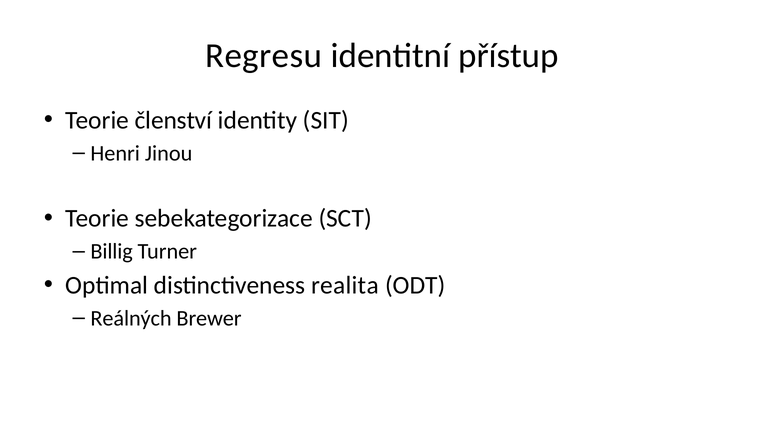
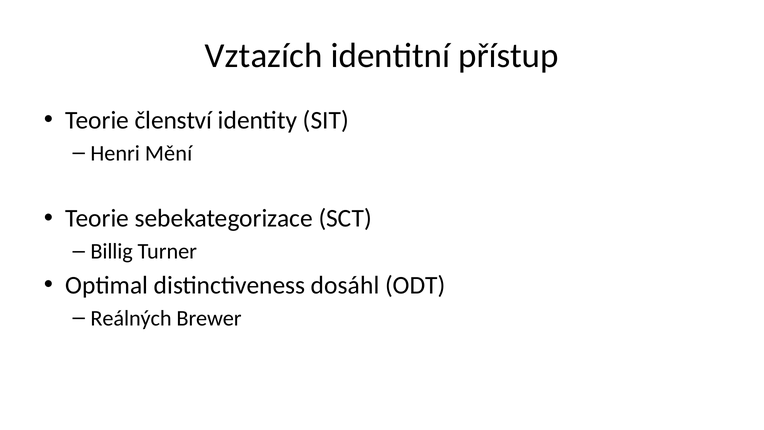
Regresu: Regresu -> Vztazích
Jinou: Jinou -> Mění
realita: realita -> dosáhl
